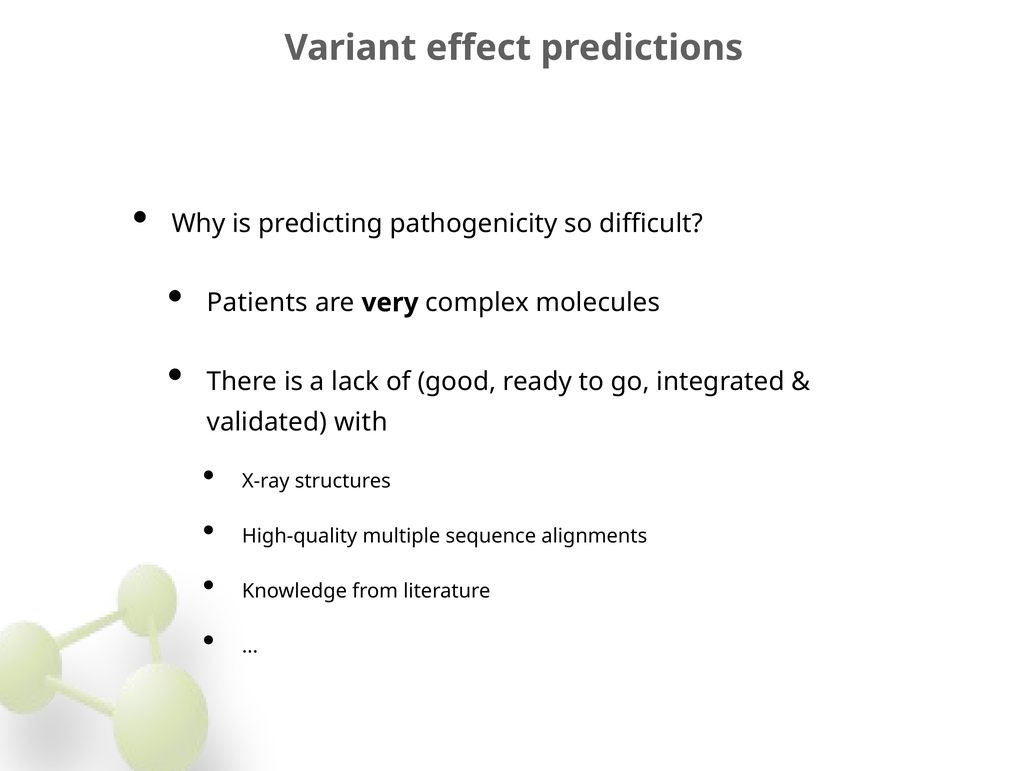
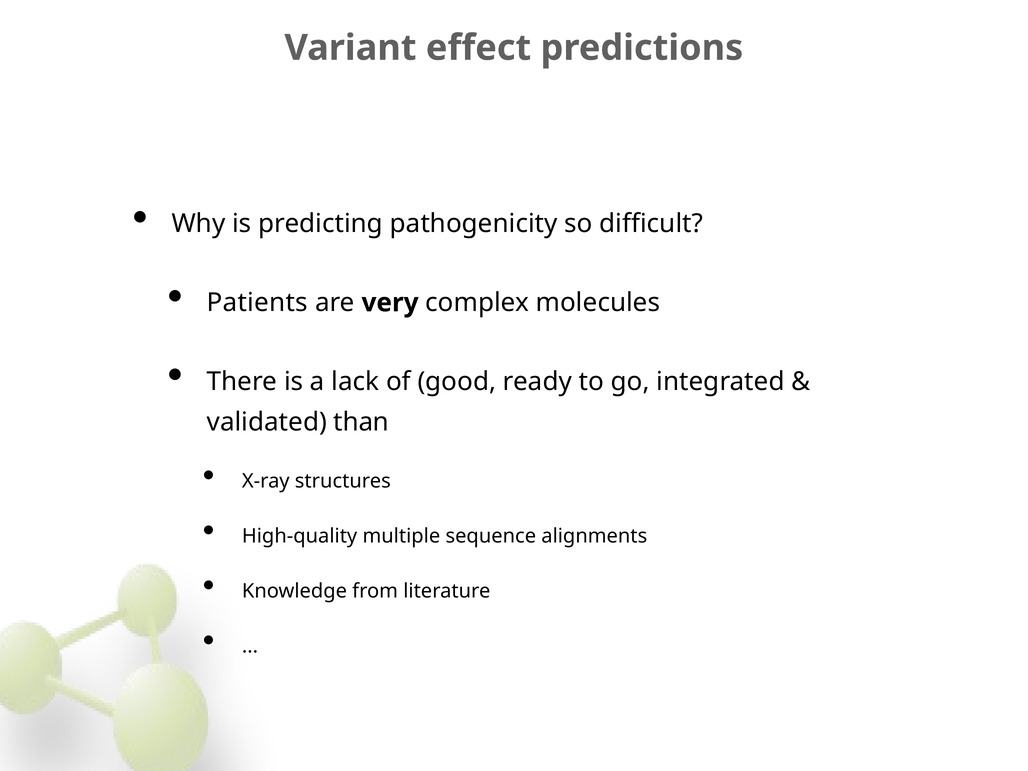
with: with -> than
